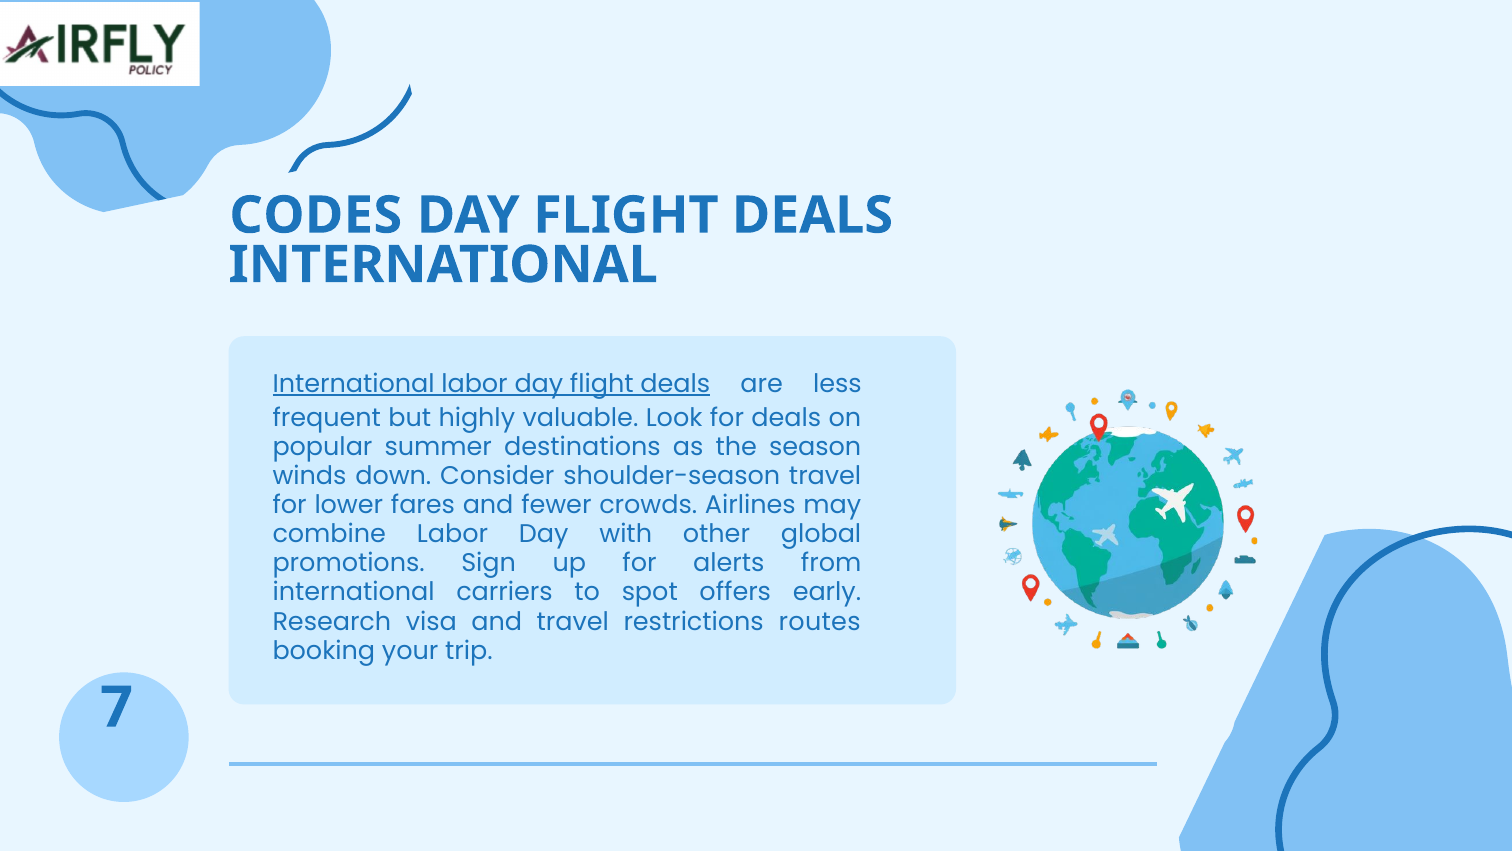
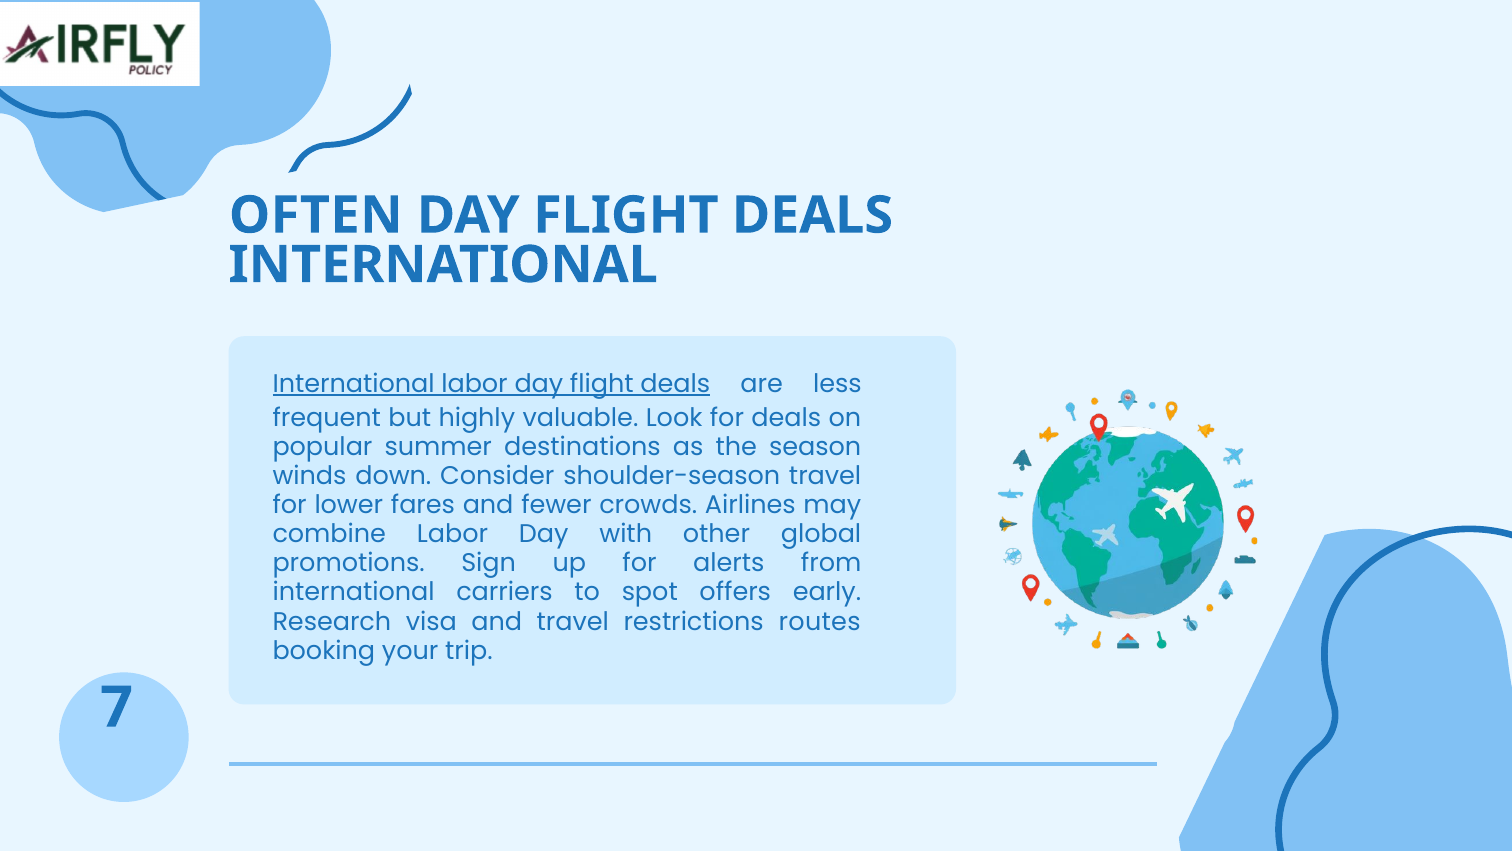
CODES: CODES -> OFTEN
